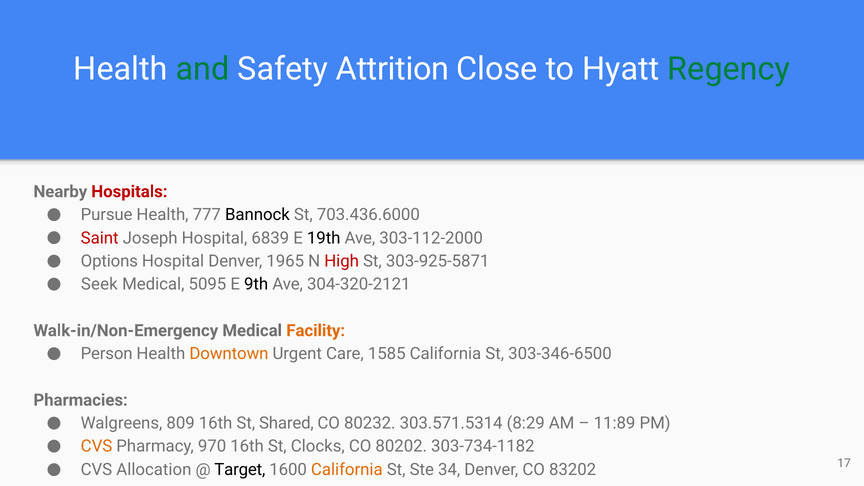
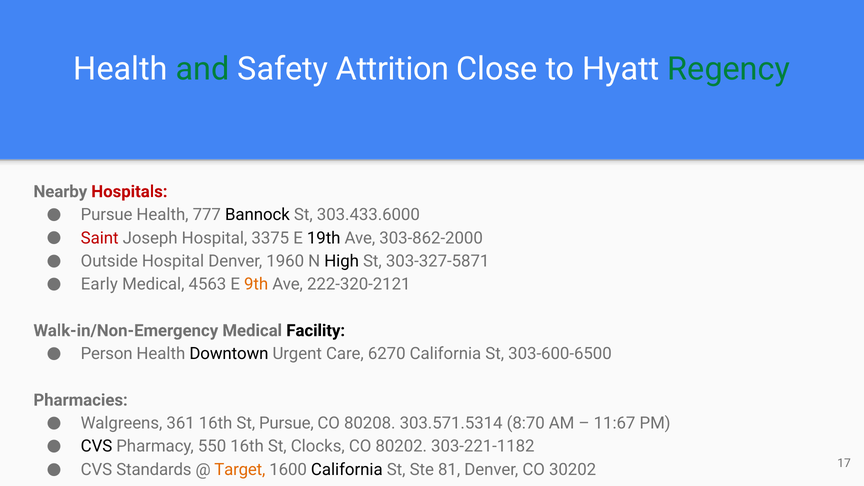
703.436.6000: 703.436.6000 -> 303.433.6000
6839: 6839 -> 3375
303-112-2000: 303-112-2000 -> 303-862-2000
Options: Options -> Outside
1965: 1965 -> 1960
High colour: red -> black
303-925-5871: 303-925-5871 -> 303-327-5871
Seek: Seek -> Early
5095: 5095 -> 4563
9th colour: black -> orange
304-320-2121: 304-320-2121 -> 222-320-2121
Facility colour: orange -> black
Downtown colour: orange -> black
1585: 1585 -> 6270
303-346-6500: 303-346-6500 -> 303-600-6500
809: 809 -> 361
St Shared: Shared -> Pursue
80232: 80232 -> 80208
8:29: 8:29 -> 8:70
11:89: 11:89 -> 11:67
CVS at (97, 446) colour: orange -> black
970: 970 -> 550
303-734-1182: 303-734-1182 -> 303-221-1182
Allocation: Allocation -> Standards
Target colour: black -> orange
California at (347, 470) colour: orange -> black
34: 34 -> 81
83202: 83202 -> 30202
